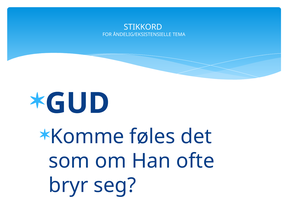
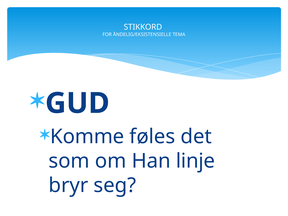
ofte: ofte -> linje
